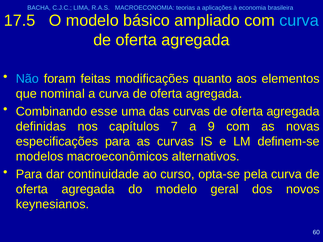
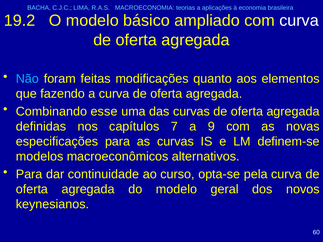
17.5: 17.5 -> 19.2
curva at (299, 21) colour: light blue -> white
nominal: nominal -> fazendo
